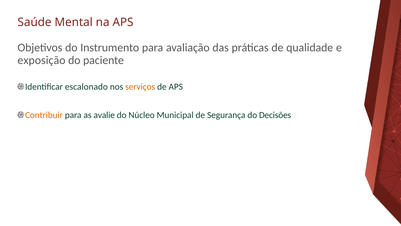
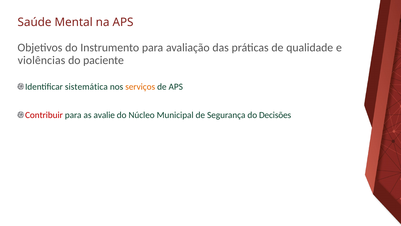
exposição: exposição -> violências
escalonado: escalonado -> sistemática
Contribuir colour: orange -> red
